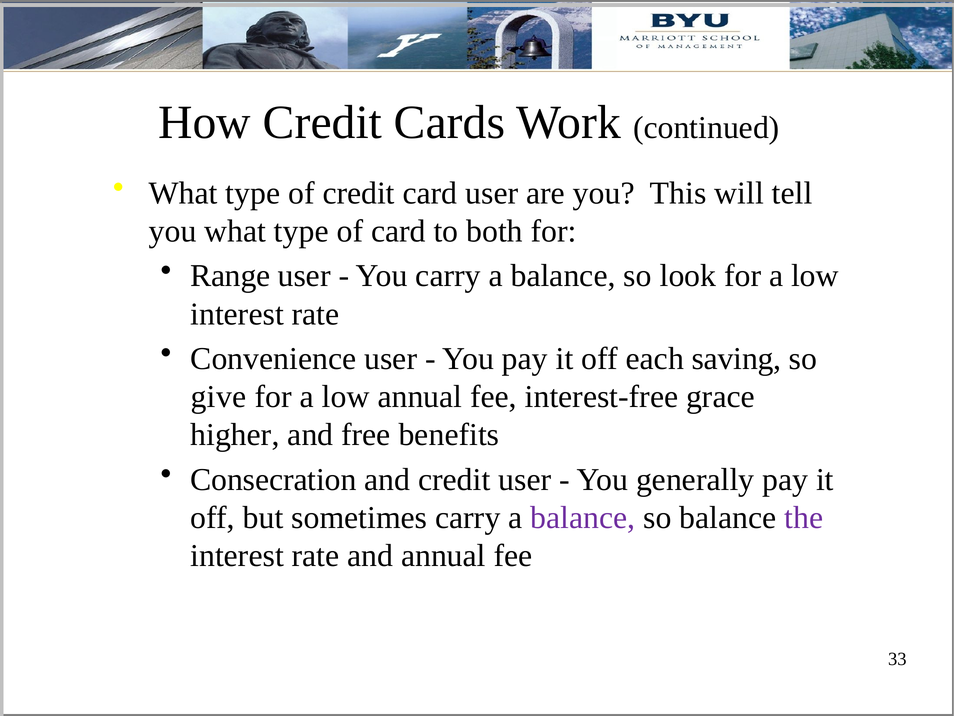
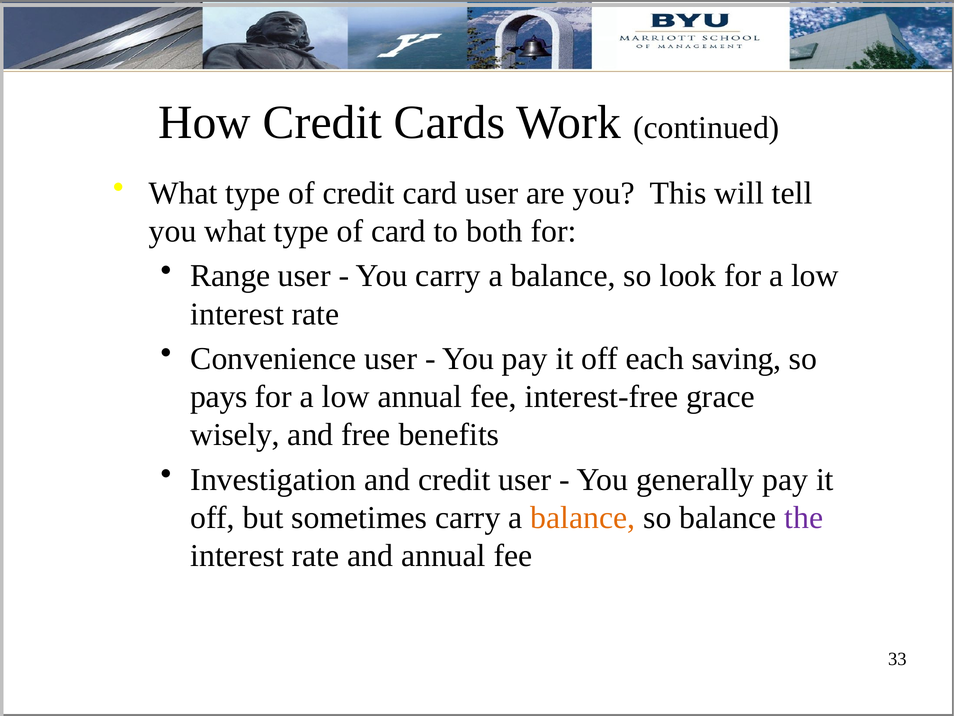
give: give -> pays
higher: higher -> wisely
Consecration: Consecration -> Investigation
balance at (583, 517) colour: purple -> orange
